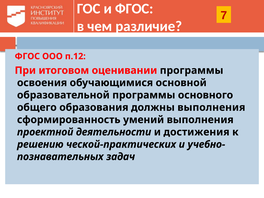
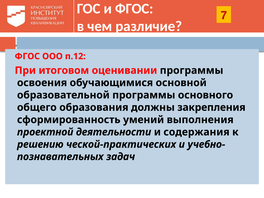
должны выполнения: выполнения -> закрепления
достижения: достижения -> содержания
